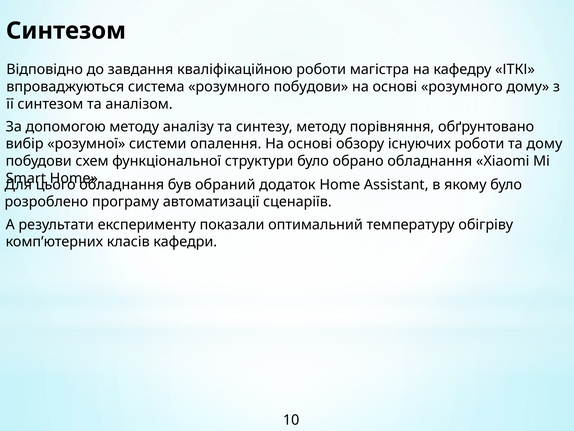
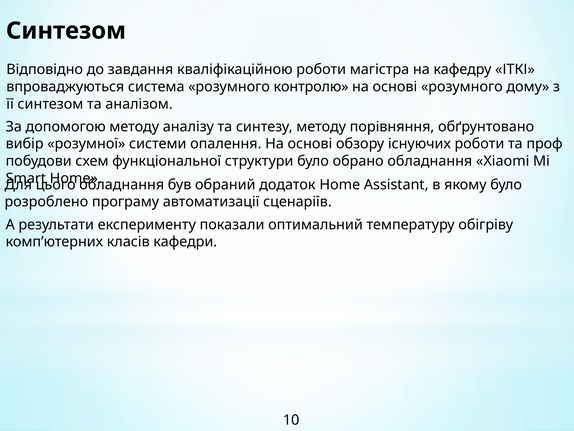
розумного побудови: побудови -> контролю
та дому: дому -> проф
